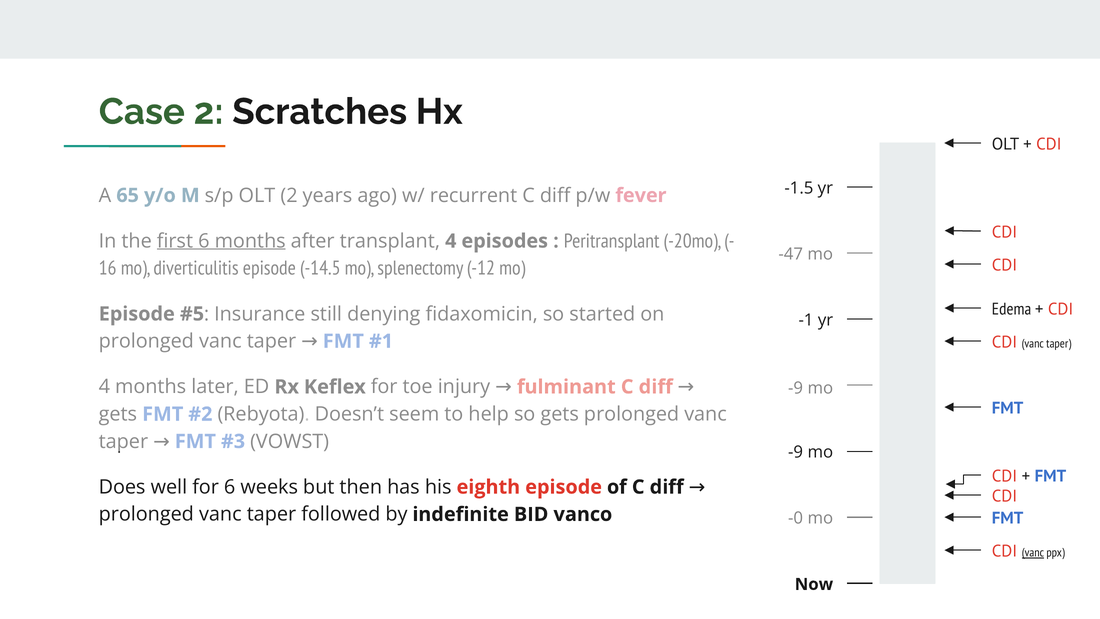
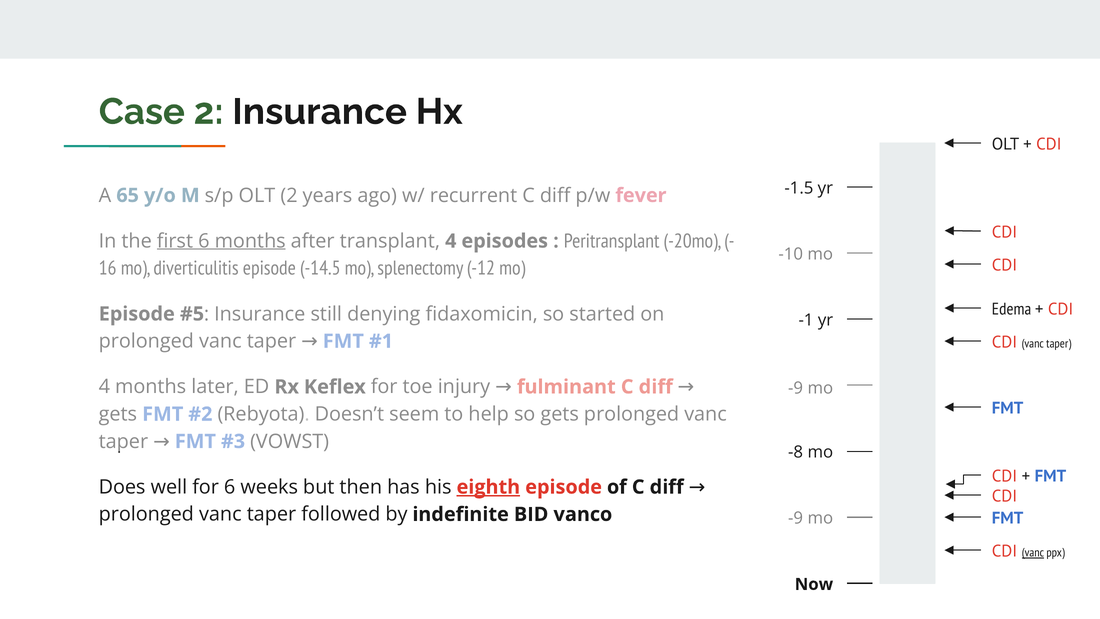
2 Scratches: Scratches -> Insurance
-47: -47 -> -10
-9 at (796, 452): -9 -> -8
eighth underline: none -> present
-0 at (796, 518): -0 -> -9
